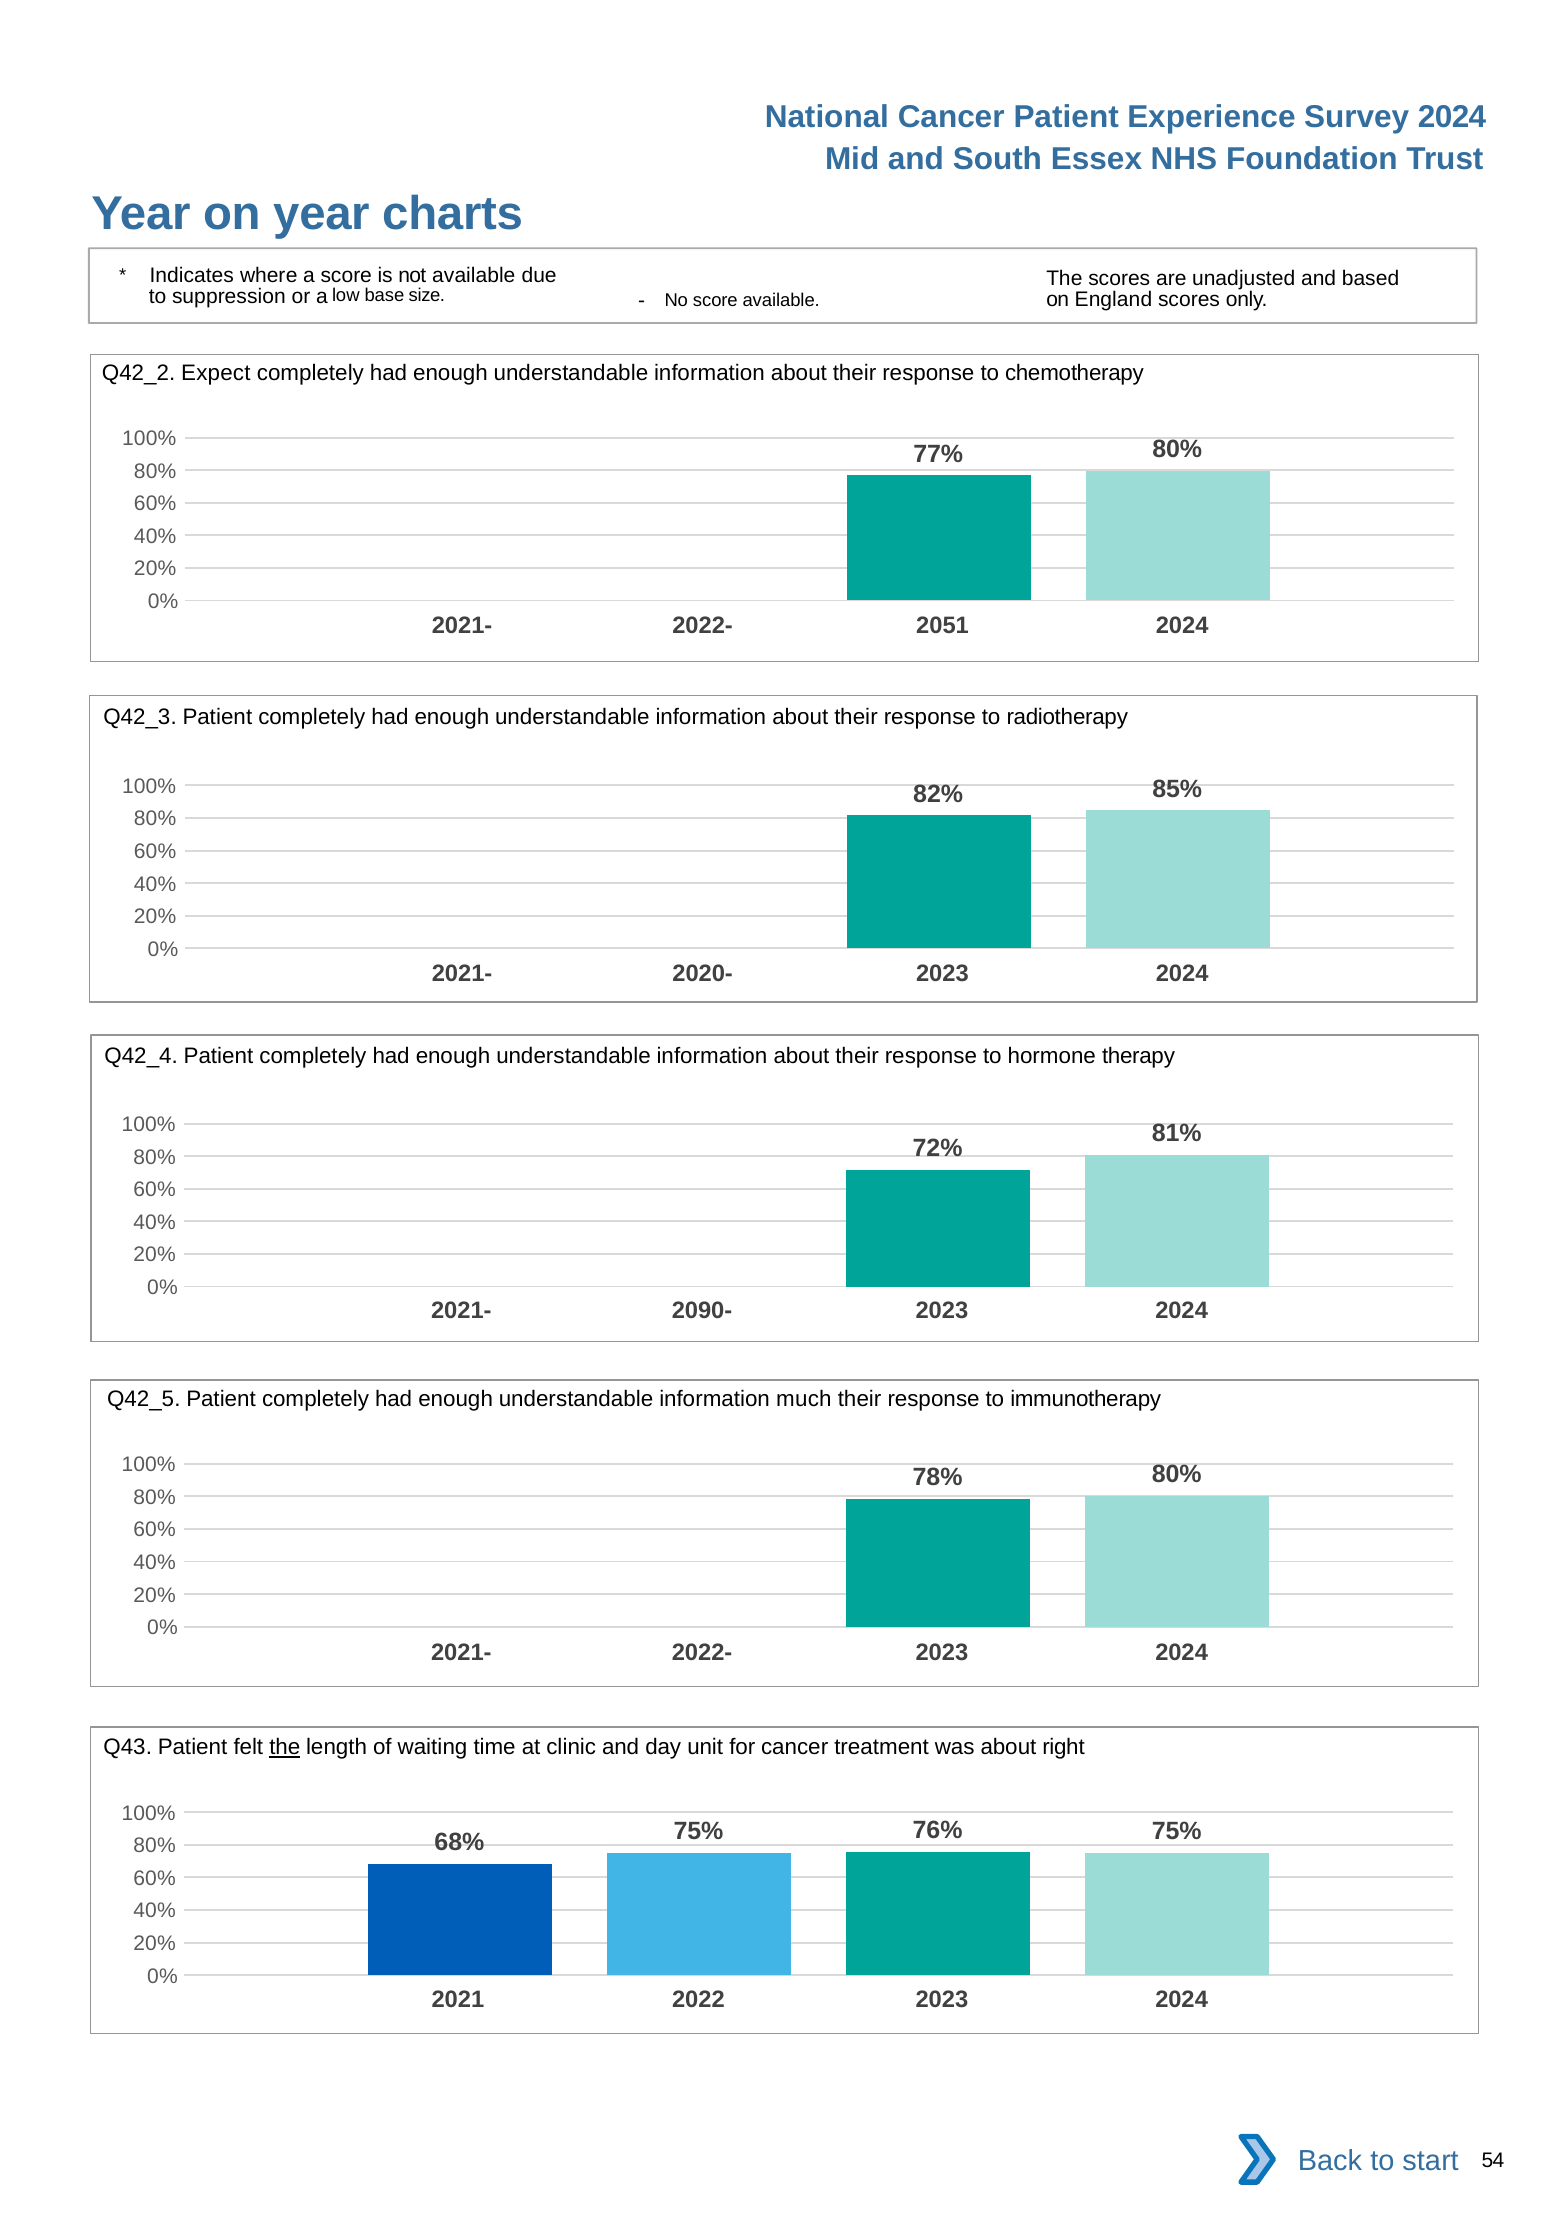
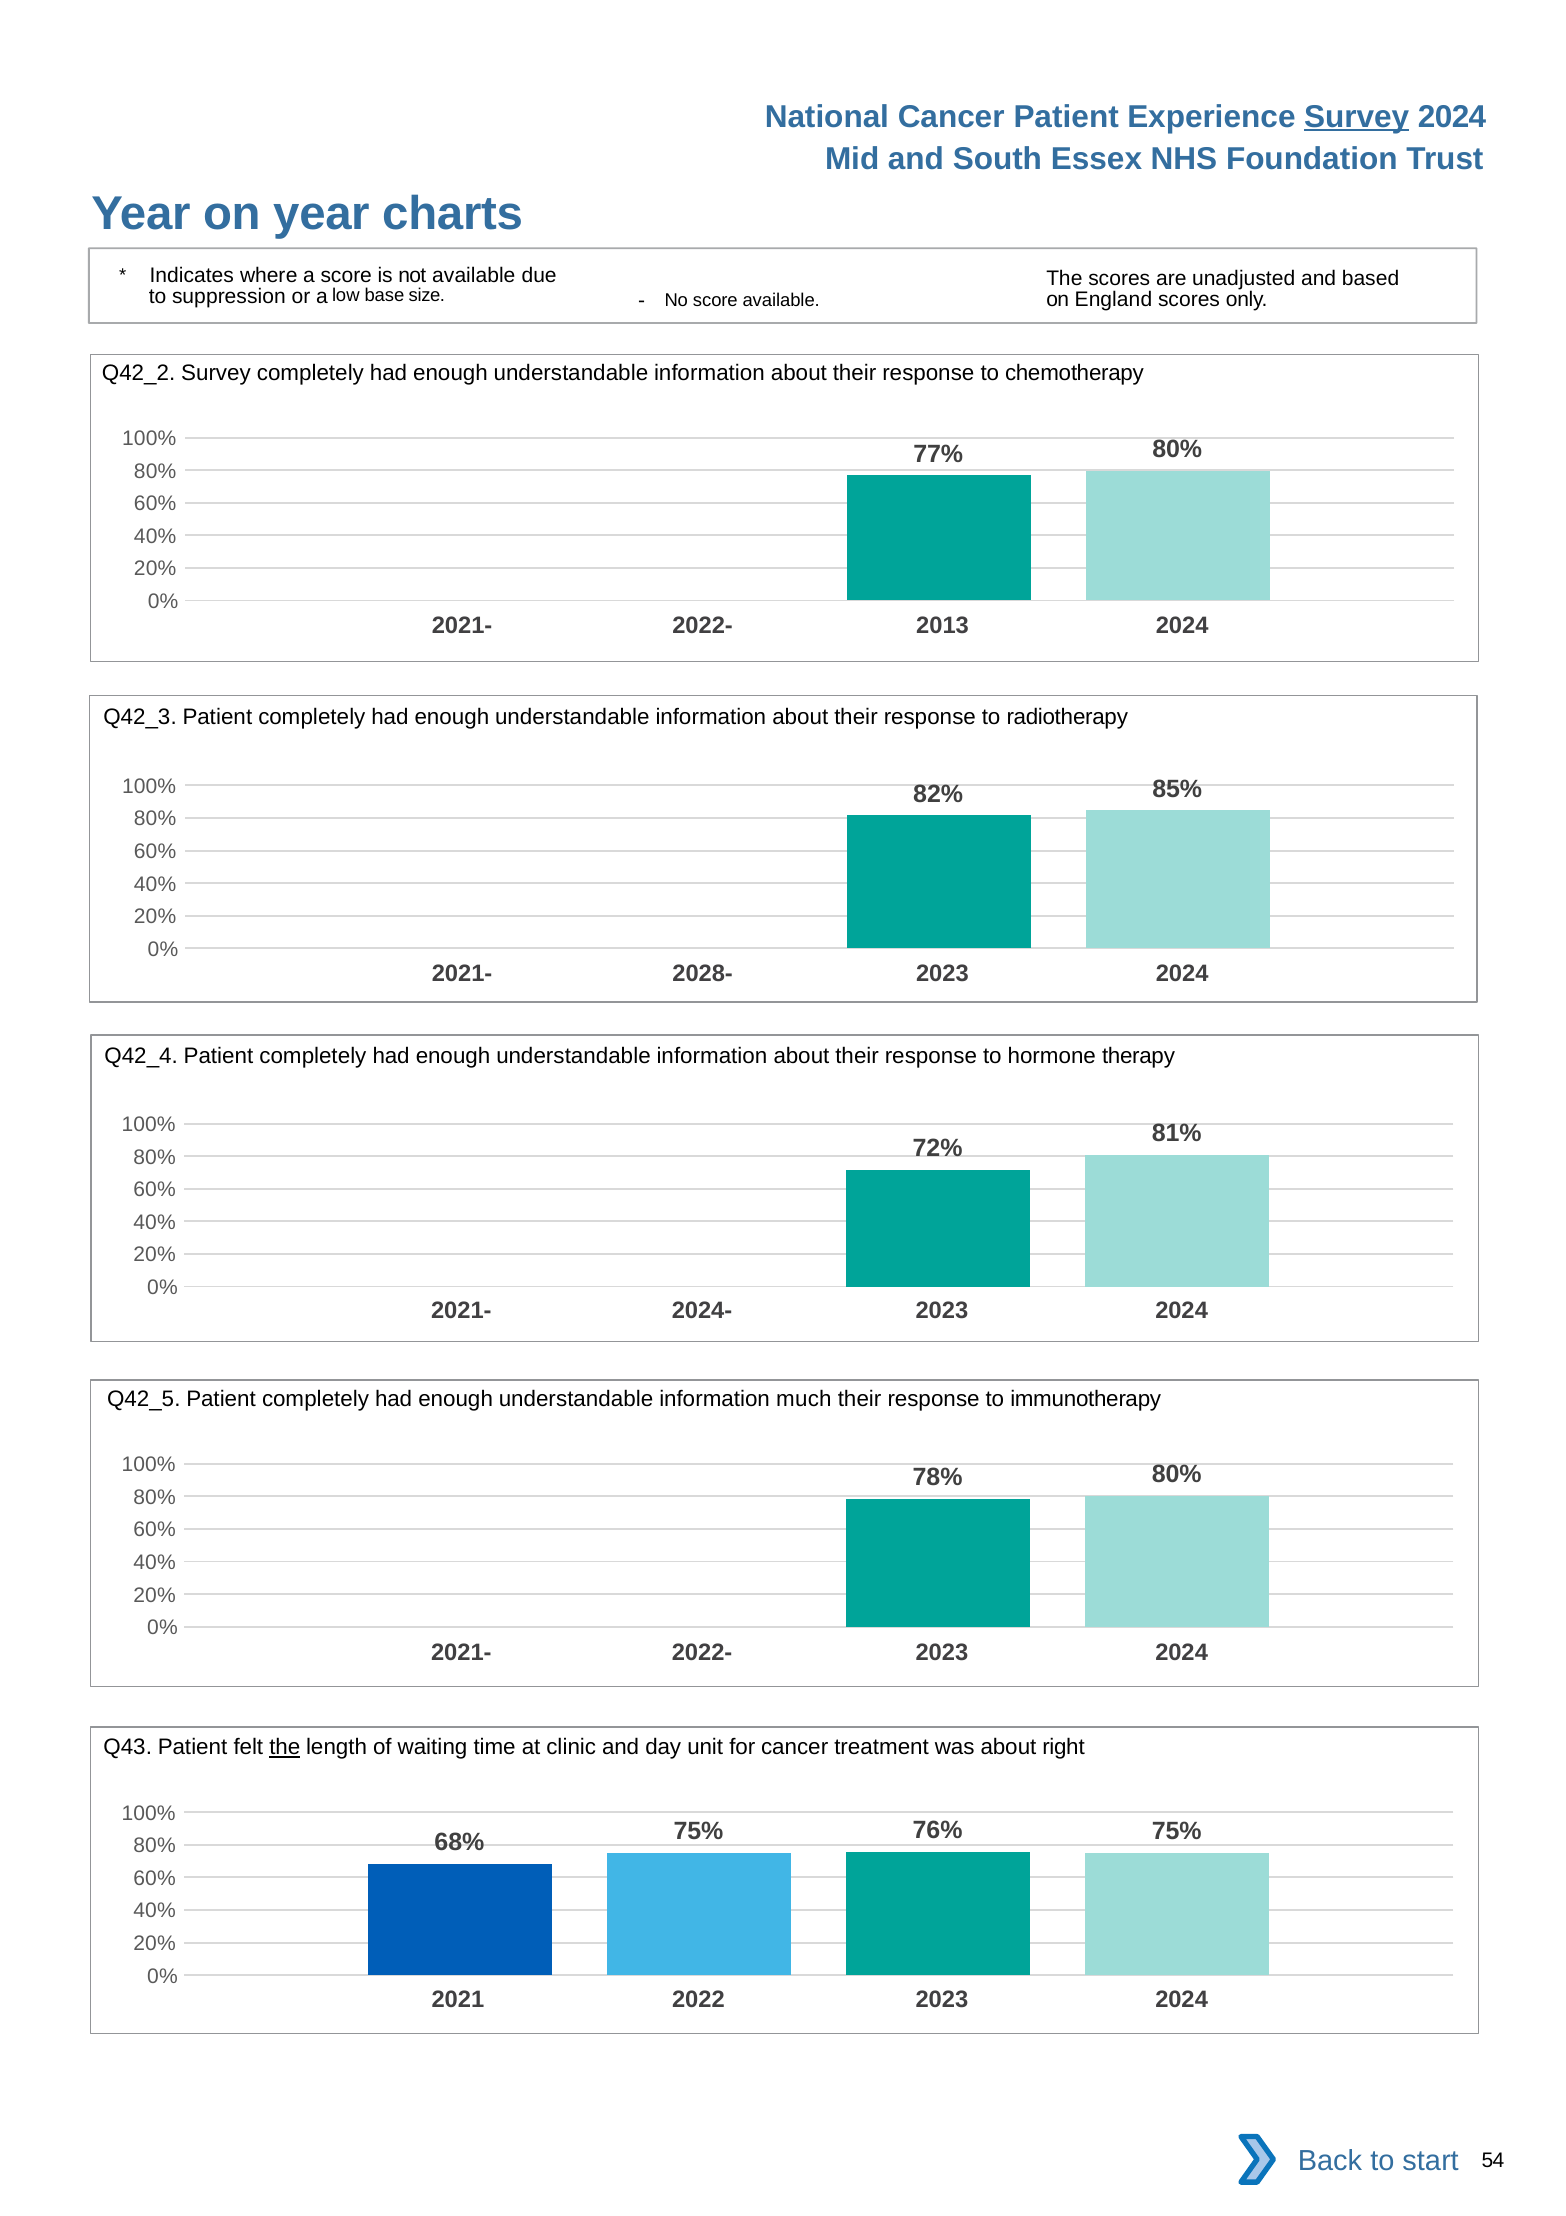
Survey at (1357, 117) underline: none -> present
Q42_2 Expect: Expect -> Survey
2051: 2051 -> 2013
2020-: 2020- -> 2028-
2090-: 2090- -> 2024-
